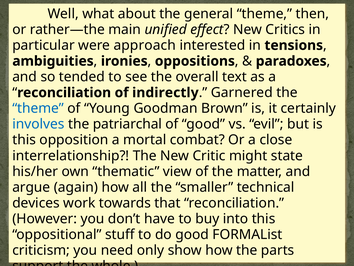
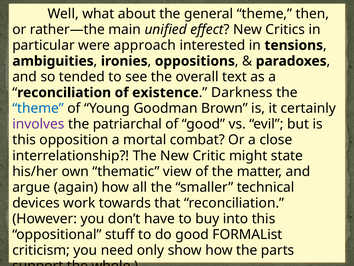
indirectly: indirectly -> existence
Garnered: Garnered -> Darkness
involves colour: blue -> purple
